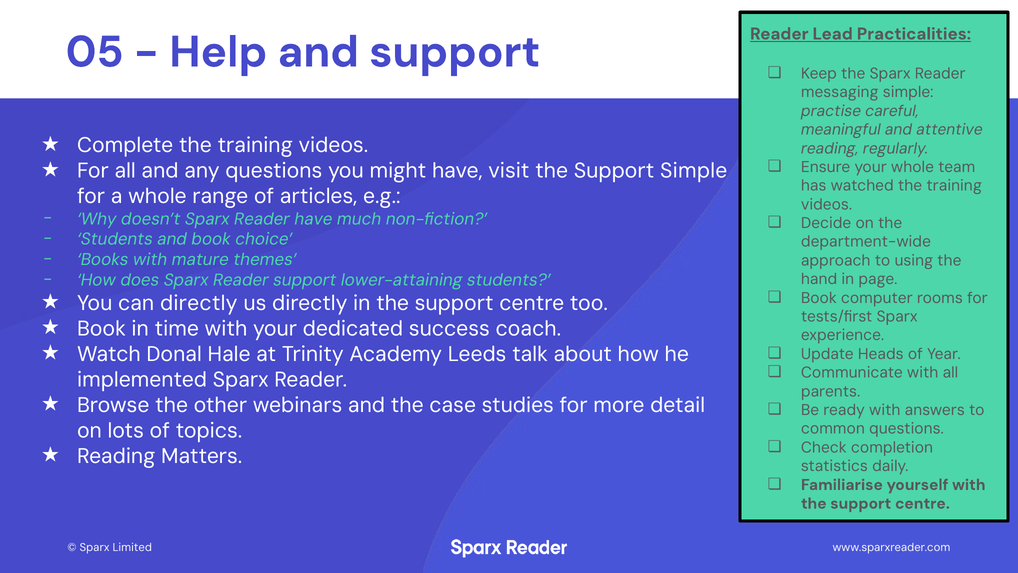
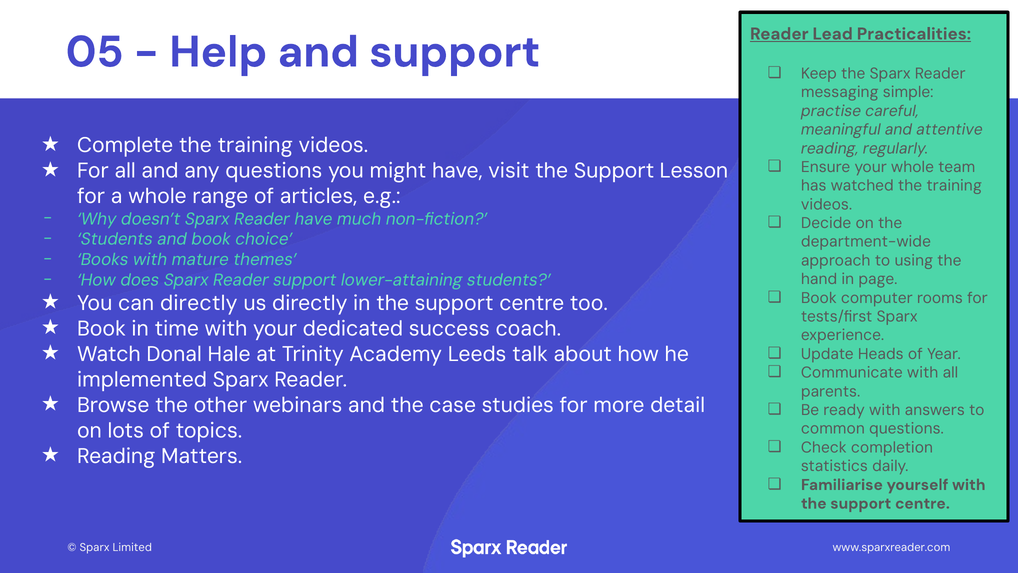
Support Simple: Simple -> Lesson
